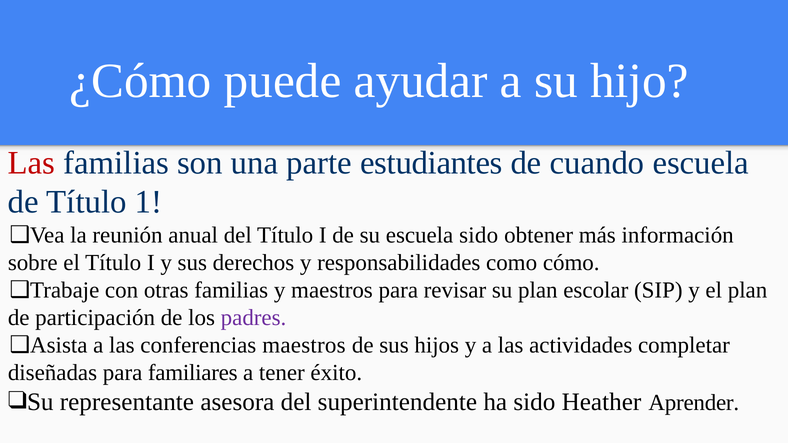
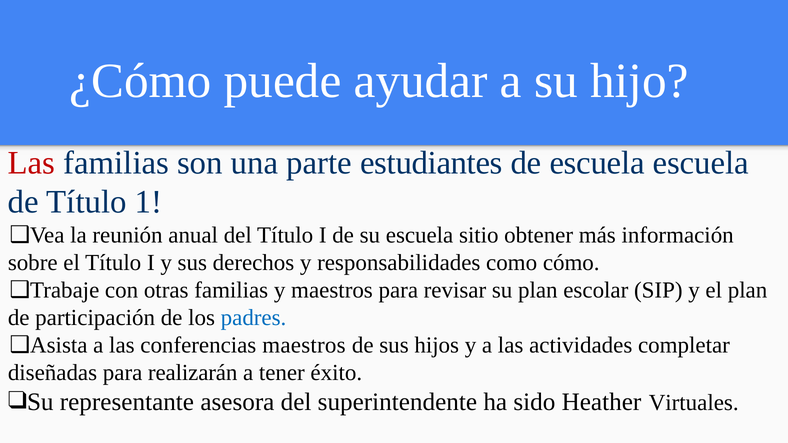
de cuando: cuando -> escuela
escuela sido: sido -> sitio
padres colour: purple -> blue
familiares: familiares -> realizarán
Aprender: Aprender -> Virtuales
